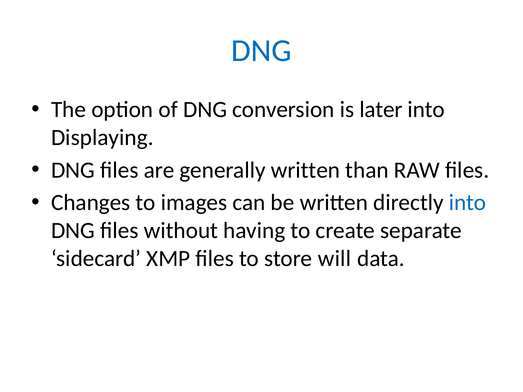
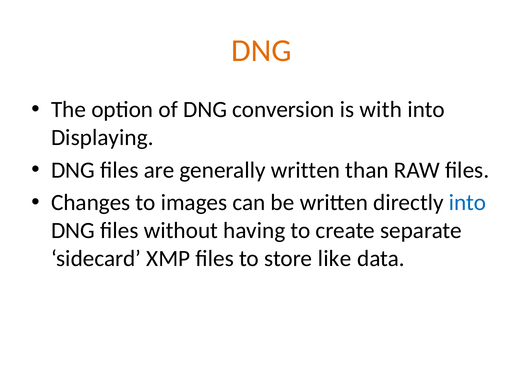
DNG at (261, 51) colour: blue -> orange
later: later -> with
will: will -> like
